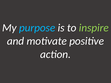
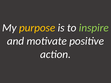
purpose colour: light blue -> yellow
